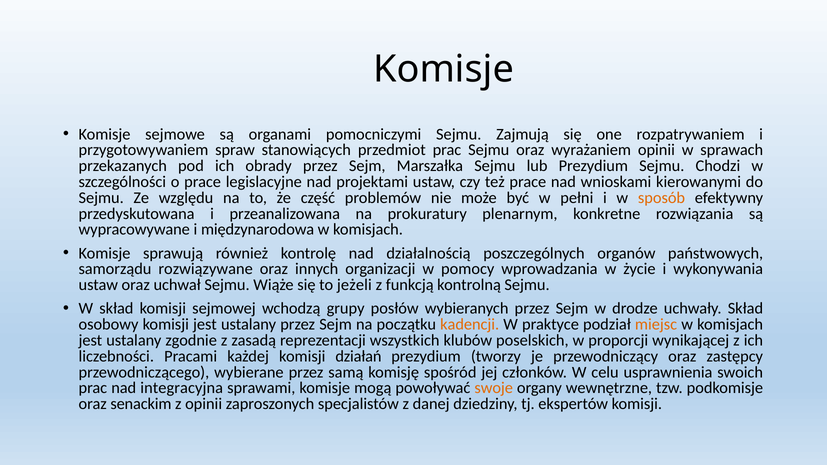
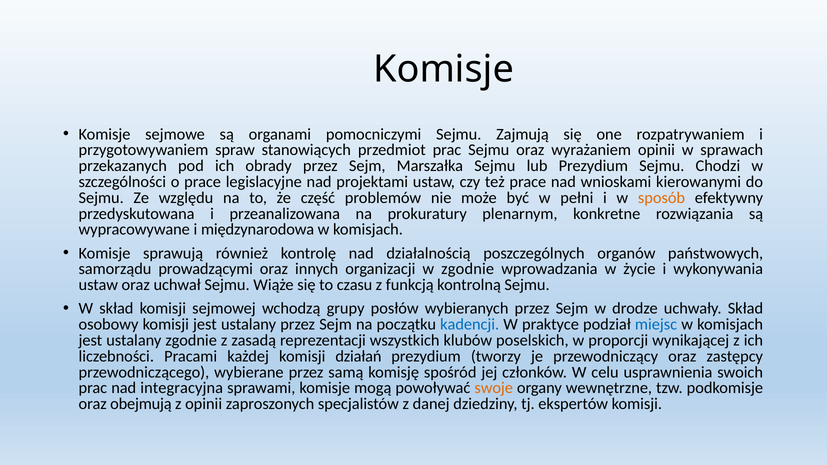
rozwiązywane: rozwiązywane -> prowadzącymi
w pomocy: pomocy -> zgodnie
jeżeli: jeżeli -> czasu
kadencji colour: orange -> blue
miejsc colour: orange -> blue
senackim: senackim -> obejmują
